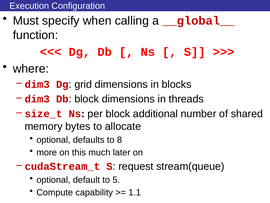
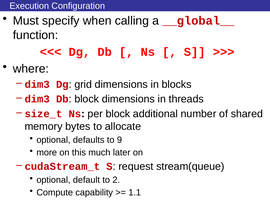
8: 8 -> 9
5: 5 -> 2
